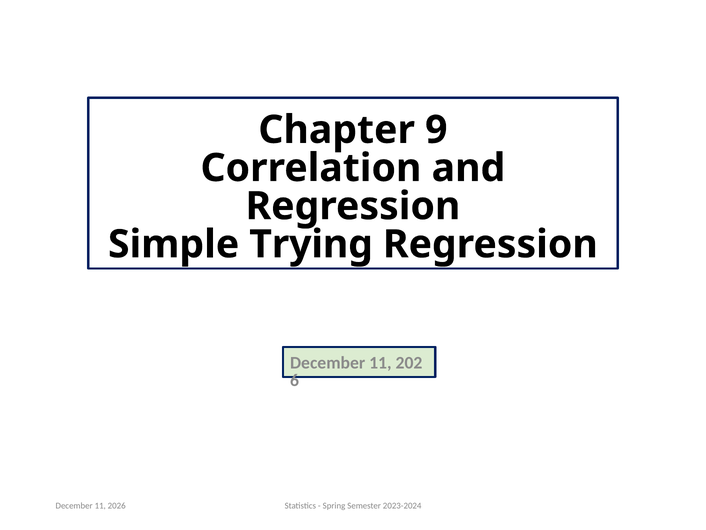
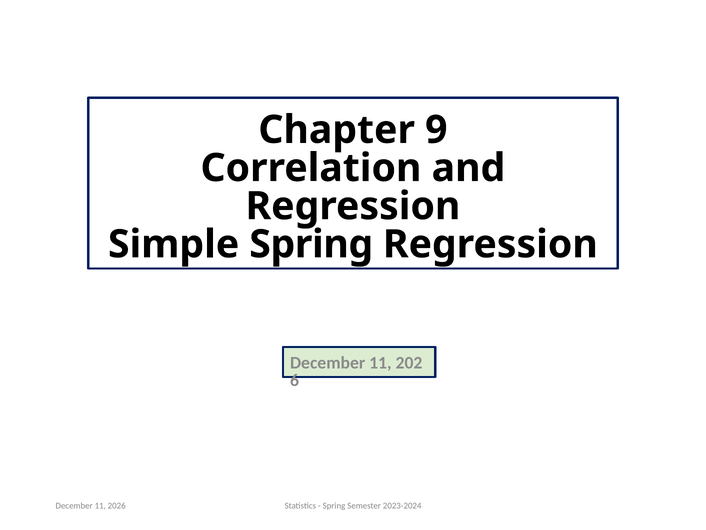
Simple Trying: Trying -> Spring
